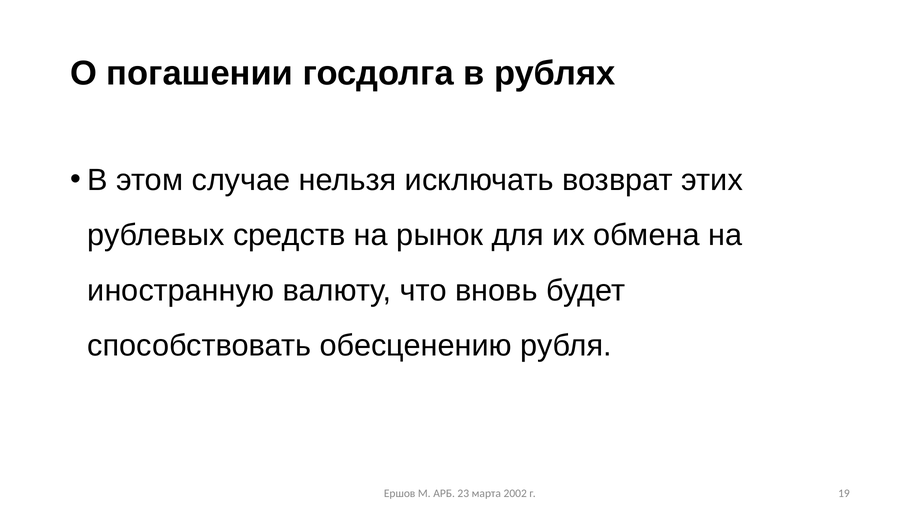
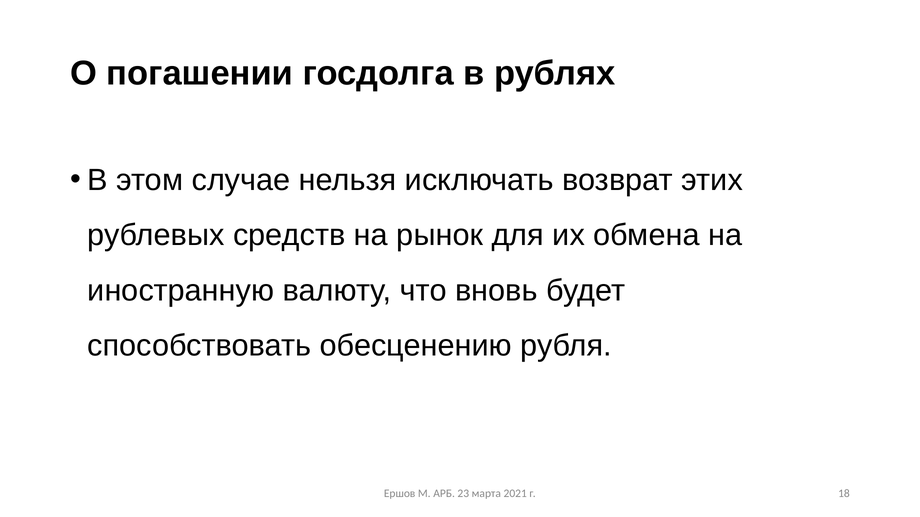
2002: 2002 -> 2021
19: 19 -> 18
